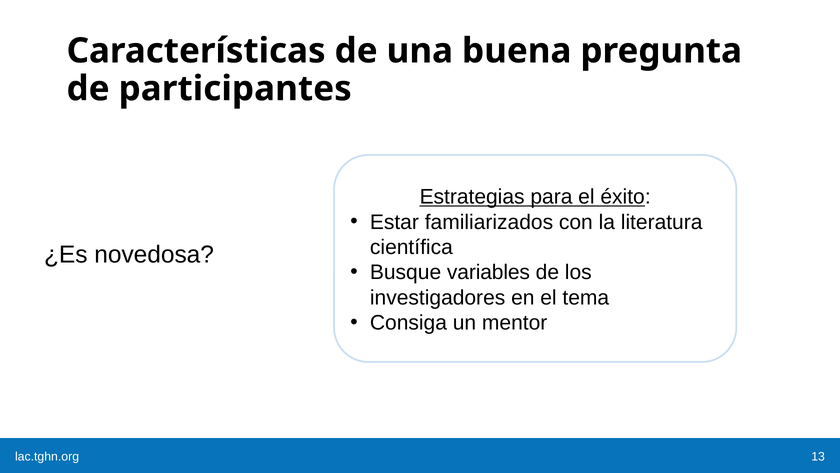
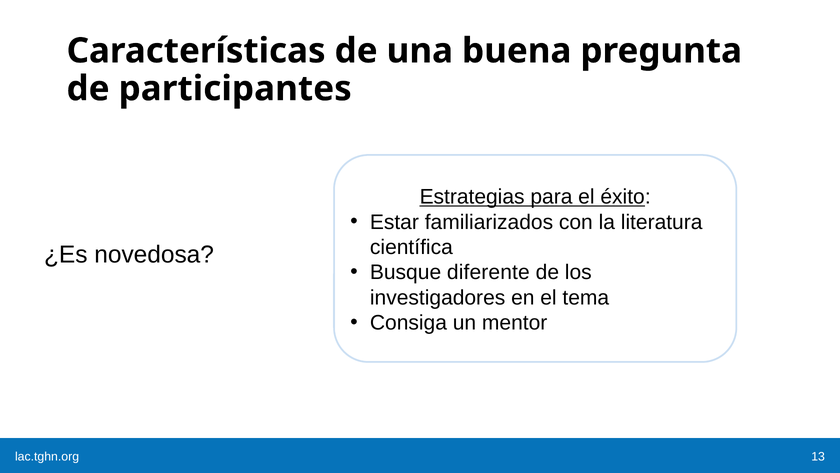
variables: variables -> diferente
